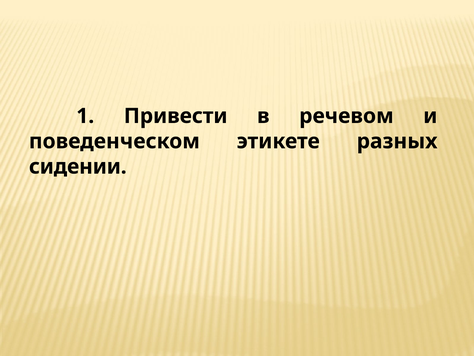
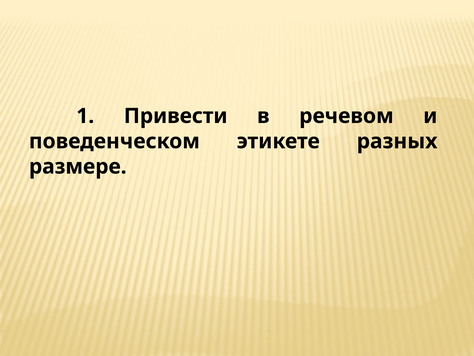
сидении: сидении -> размере
